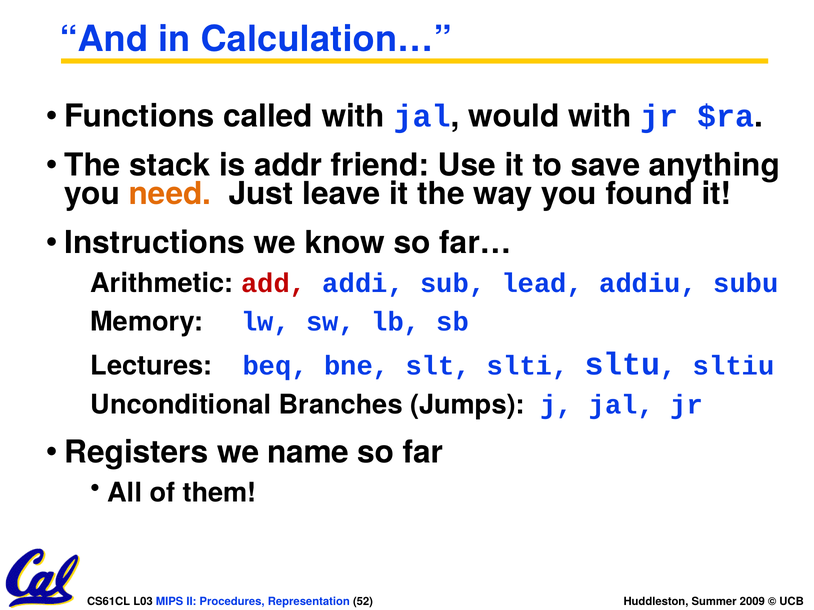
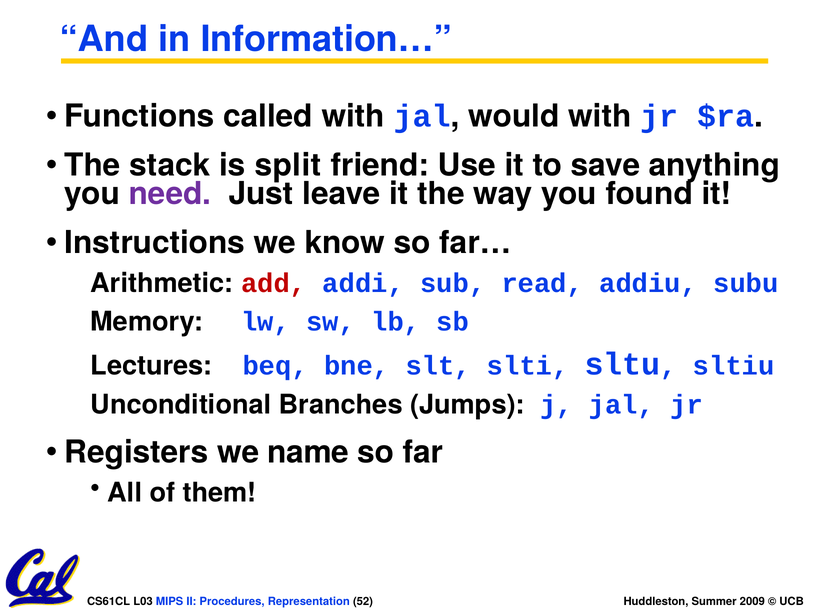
Calculation…: Calculation… -> Information…
addr: addr -> split
need colour: orange -> purple
lead: lead -> read
